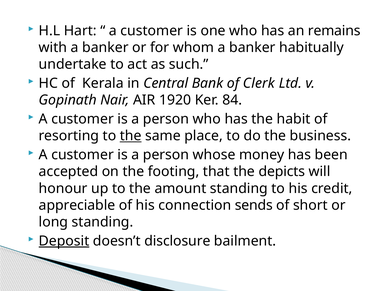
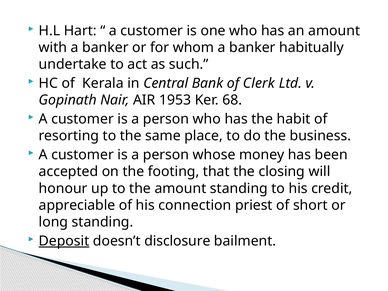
an remains: remains -> amount
1920: 1920 -> 1953
84: 84 -> 68
the at (131, 136) underline: present -> none
depicts: depicts -> closing
sends: sends -> priest
